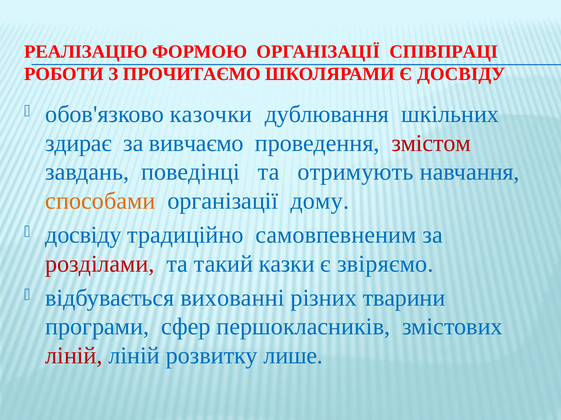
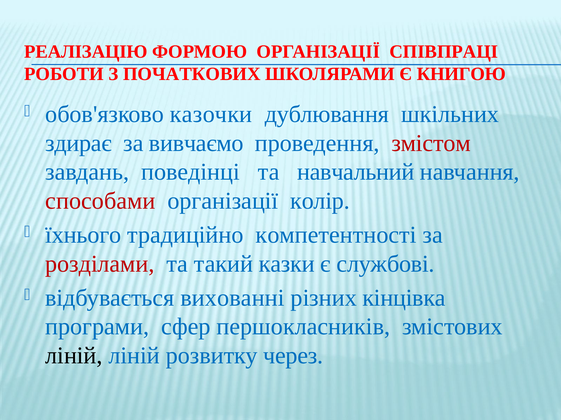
ПРОЧИТАЄМО: ПРОЧИТАЄМО -> ПОЧАТКОВИХ
Є ДОСВІДУ: ДОСВІДУ -> КНИГОЮ
отримують: отримують -> навчальний
способами colour: orange -> red
дому: дому -> колір
досвіду at (83, 235): досвіду -> їхнього
самовпевненим: самовпевненим -> компетентності
звіряємо: звіряємо -> службові
тварини: тварини -> кінцівка
ліній at (74, 356) colour: red -> black
лише: лише -> через
